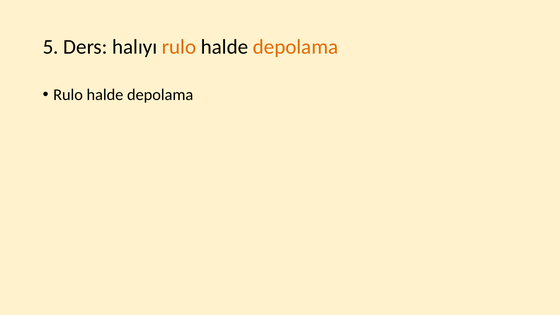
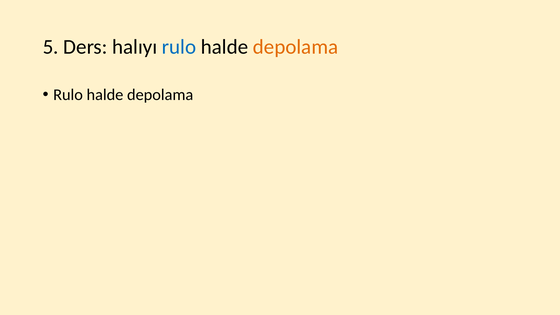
rulo at (179, 47) colour: orange -> blue
